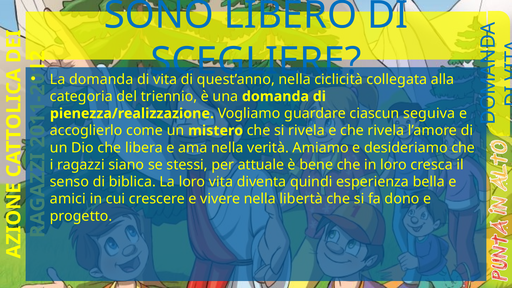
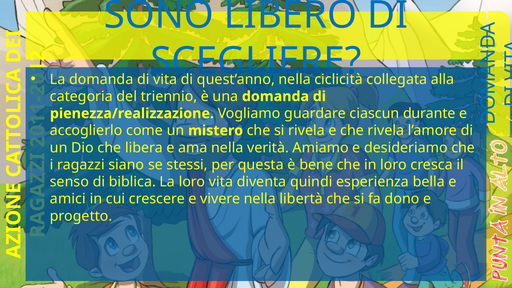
seguiva: seguiva -> durante
attuale: attuale -> questa
